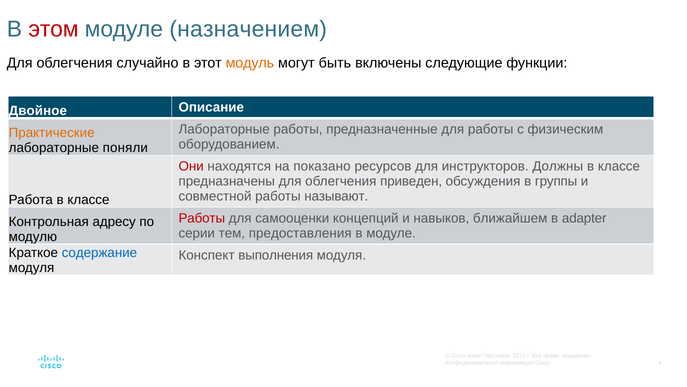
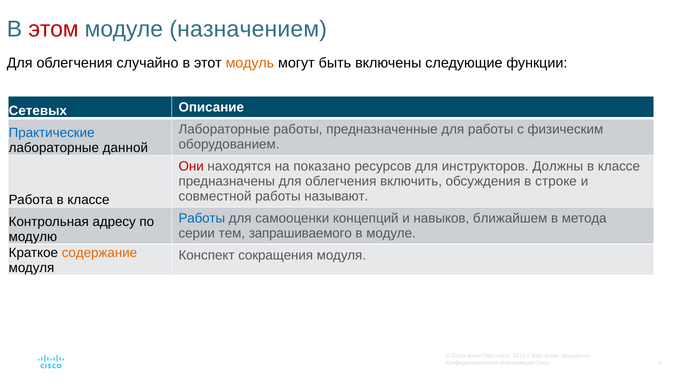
Двойное: Двойное -> Сетевых
Практические colour: orange -> blue
поняли: поняли -> данной
приведен: приведен -> включить
группы: группы -> строке
Работы at (202, 218) colour: red -> blue
adapter: adapter -> метода
предоставления: предоставления -> запрашиваемого
содержание colour: blue -> orange
выполнения: выполнения -> сокращения
